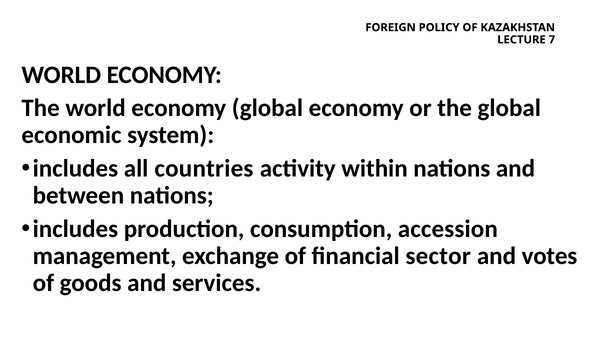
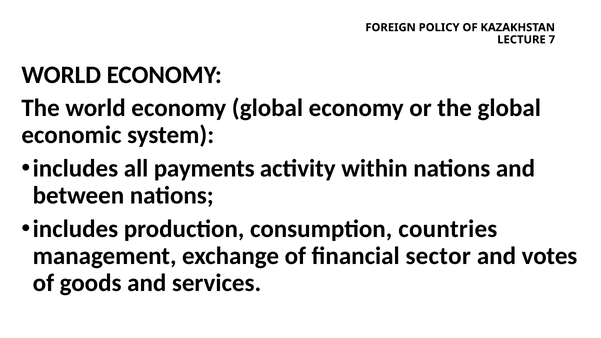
countries: countries -> payments
accession: accession -> countries
